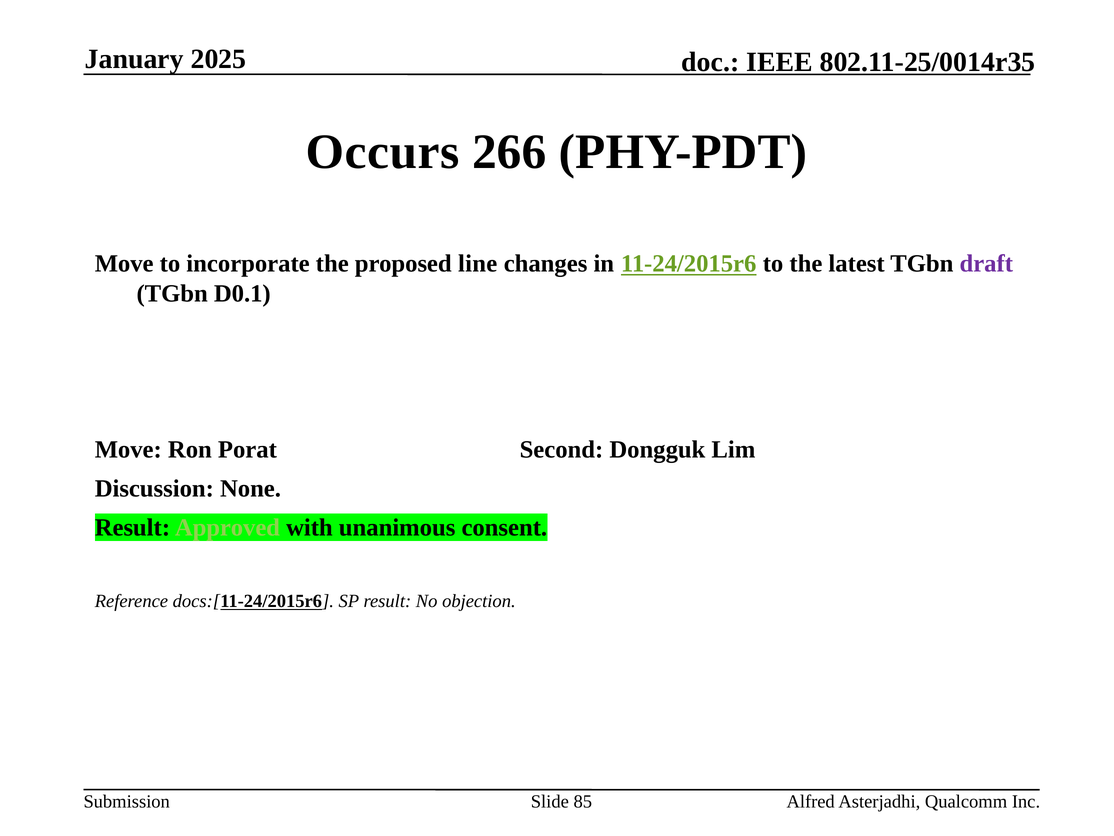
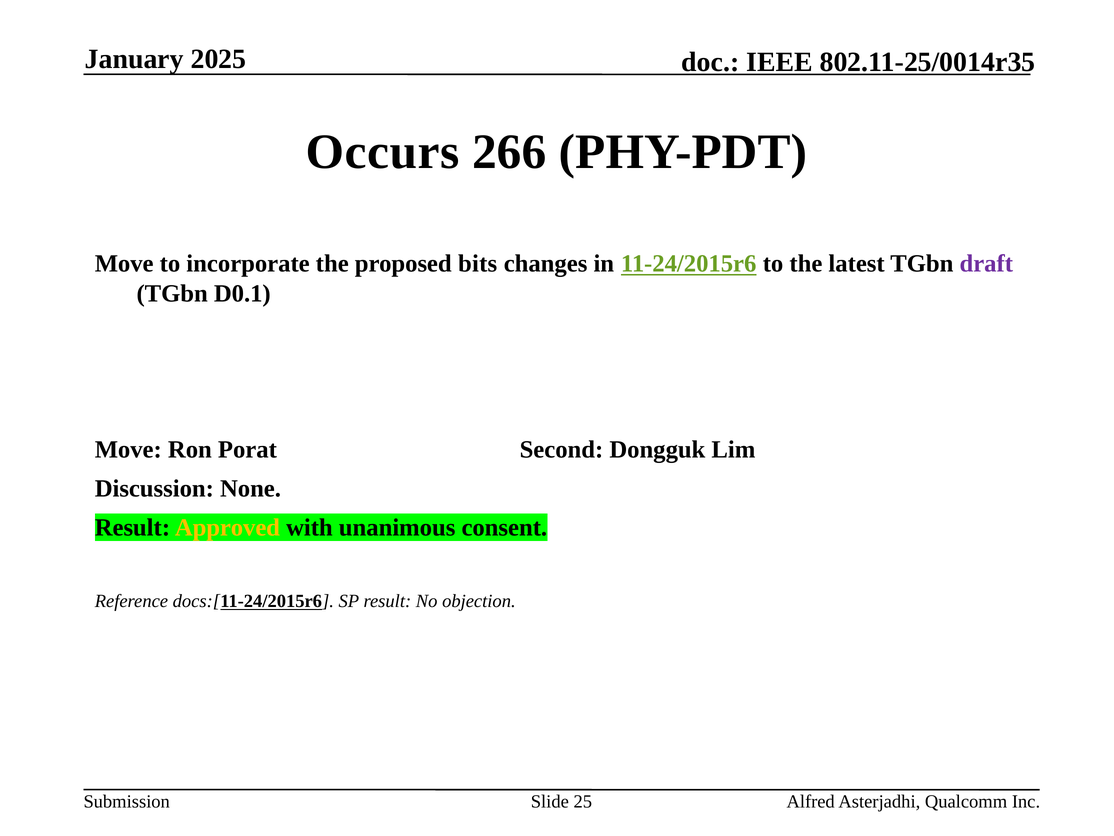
line: line -> bits
Approved colour: light green -> yellow
85: 85 -> 25
